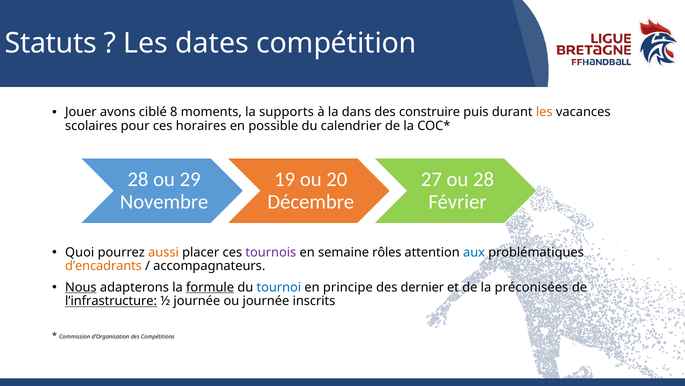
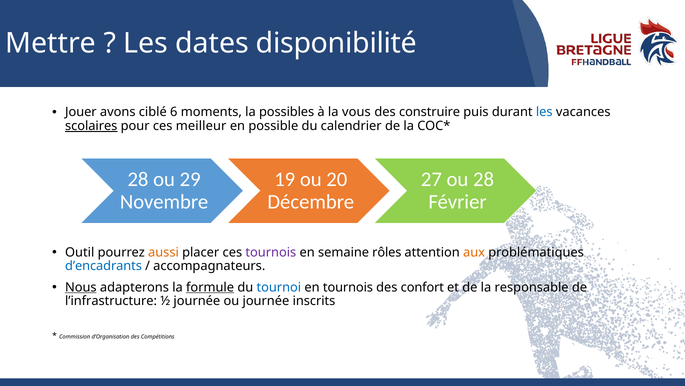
Statuts: Statuts -> Mettre
compétition: compétition -> disponibilité
8: 8 -> 6
supports: supports -> possibles
dans: dans -> vous
les at (544, 112) colour: orange -> blue
scolaires underline: none -> present
horaires: horaires -> meilleur
Quoi: Quoi -> Outil
aux colour: blue -> orange
d’encadrants colour: orange -> blue
en principe: principe -> tournois
dernier: dernier -> confort
préconisées: préconisées -> responsable
l’infrastructure underline: present -> none
